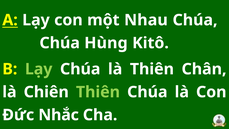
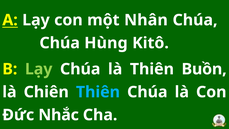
Nhau: Nhau -> Nhân
Chân: Chân -> Buồn
Thiên at (98, 92) colour: light green -> light blue
